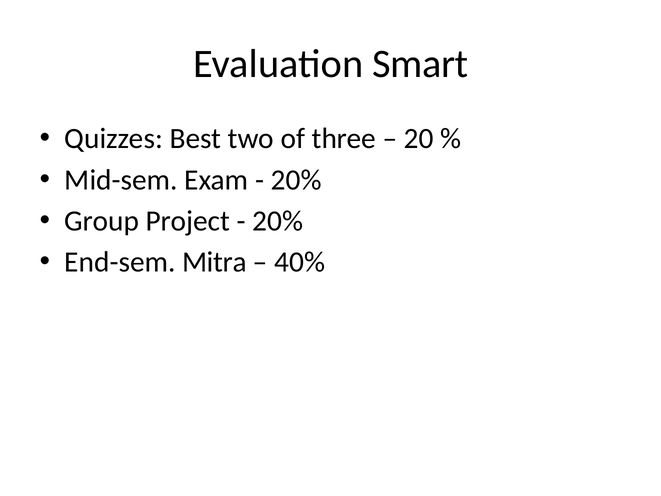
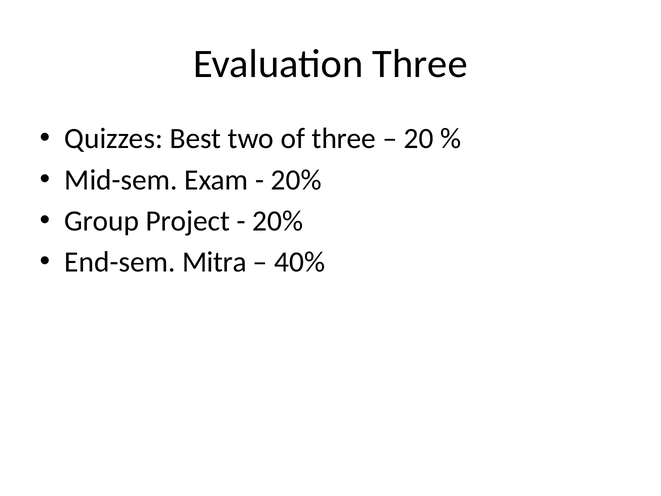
Evaluation Smart: Smart -> Three
